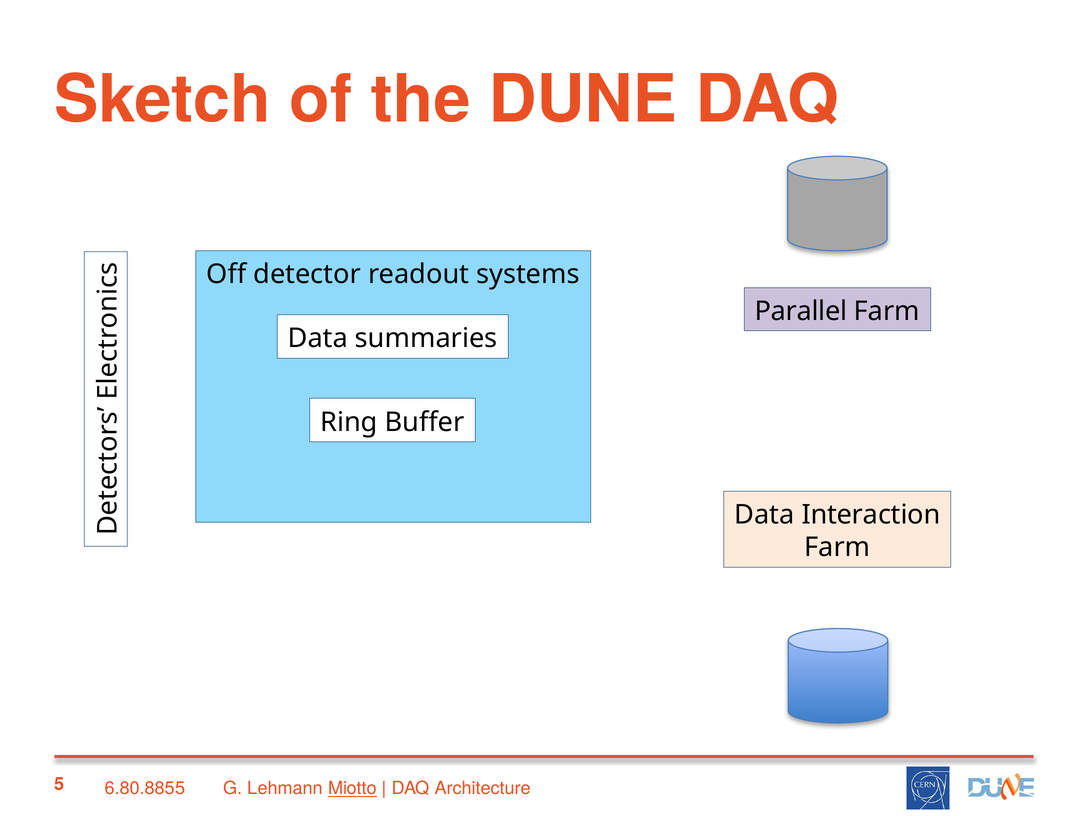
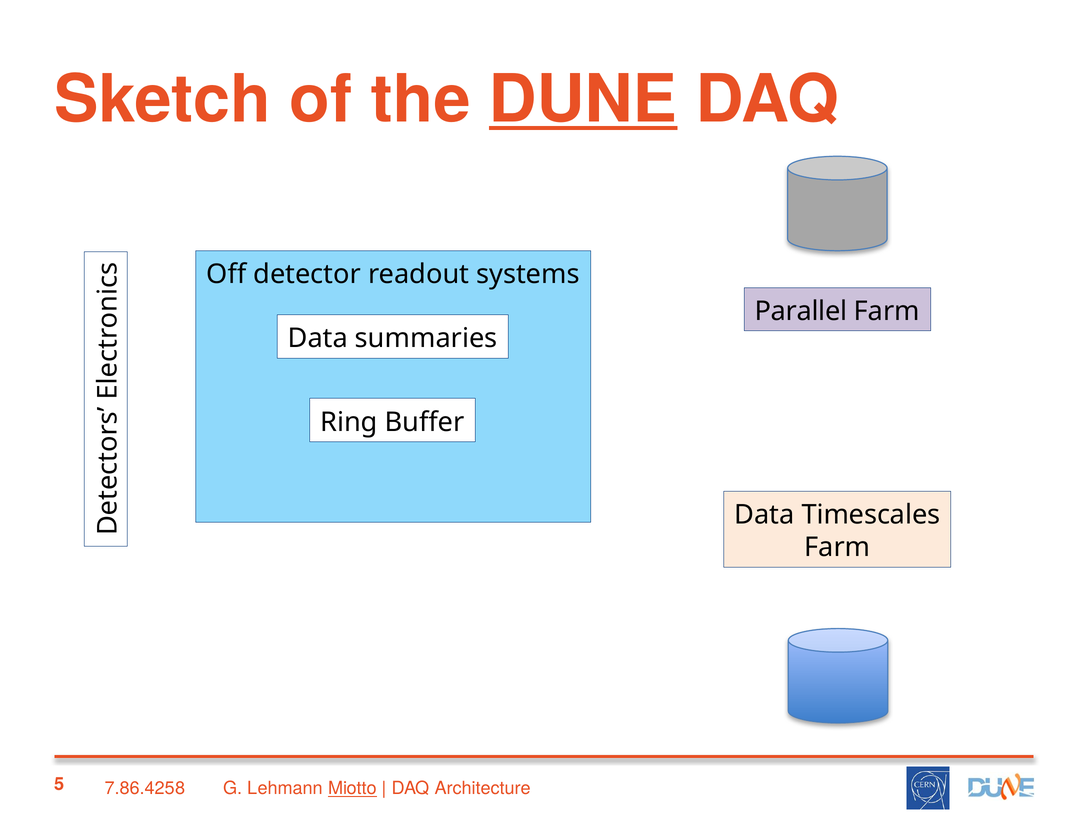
DUNE underline: none -> present
Interaction: Interaction -> Timescales
6.80.8855: 6.80.8855 -> 7.86.4258
